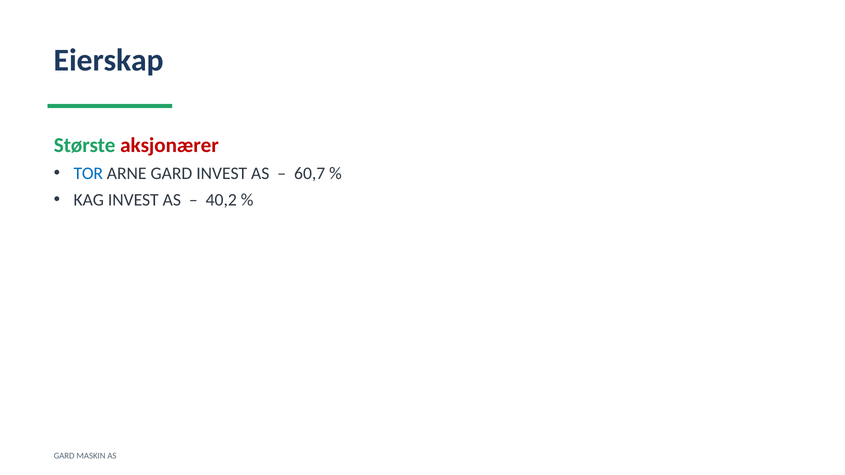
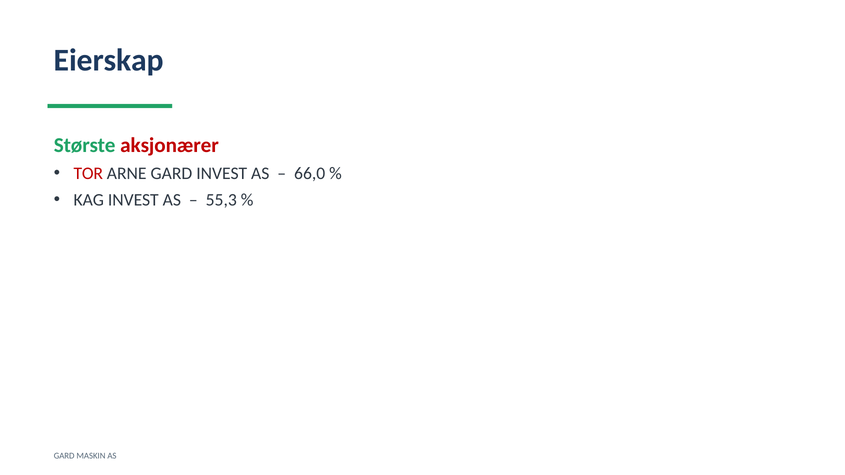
TOR colour: blue -> red
60,7: 60,7 -> 66,0
40,2: 40,2 -> 55,3
